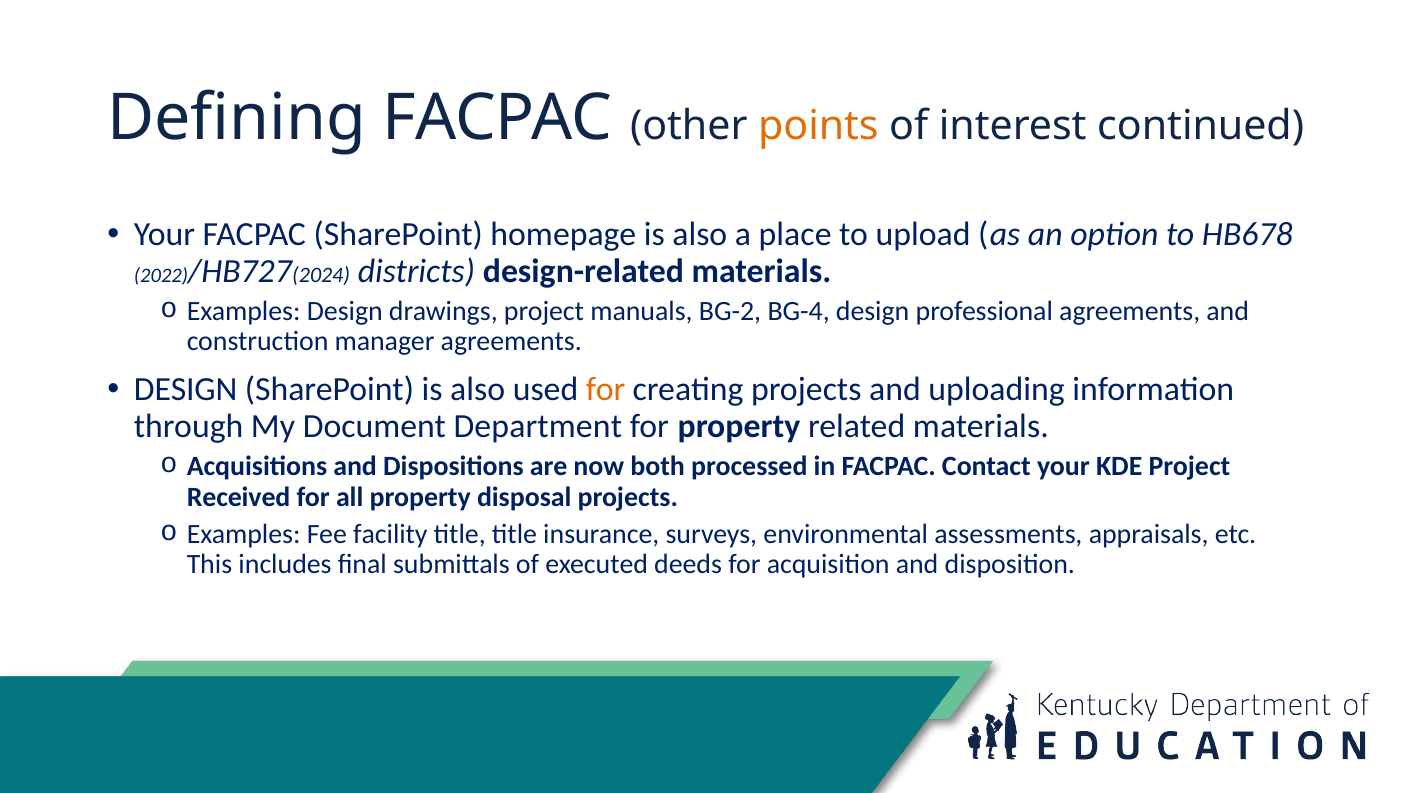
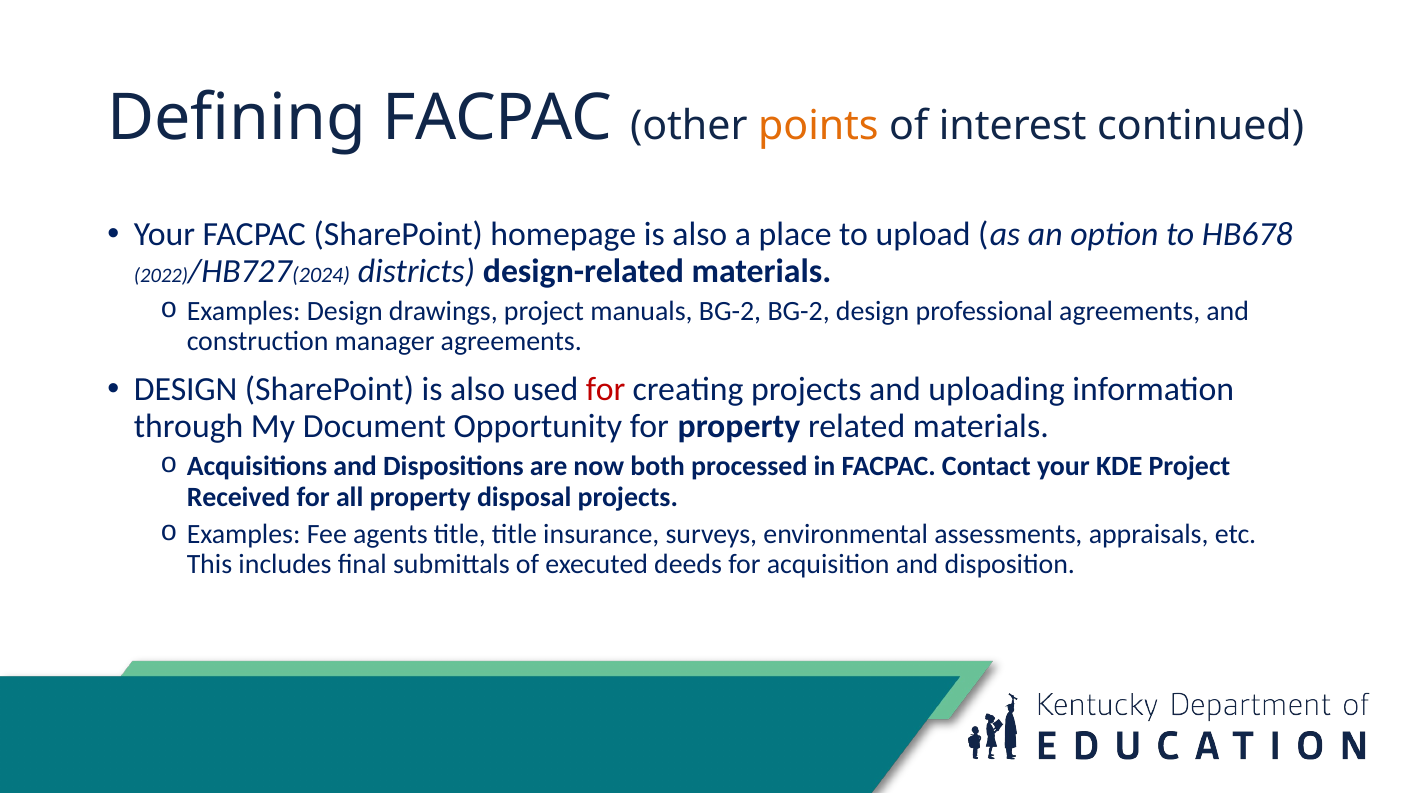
BG-2 BG-4: BG-4 -> BG-2
for at (606, 390) colour: orange -> red
Department: Department -> Opportunity
facility: facility -> agents
